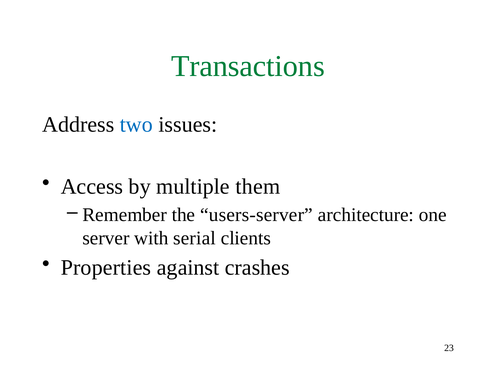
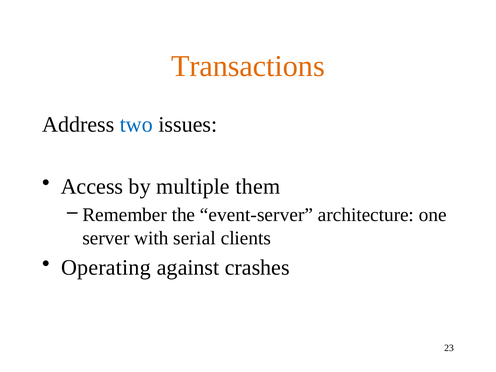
Transactions colour: green -> orange
users-server: users-server -> event-server
Properties: Properties -> Operating
